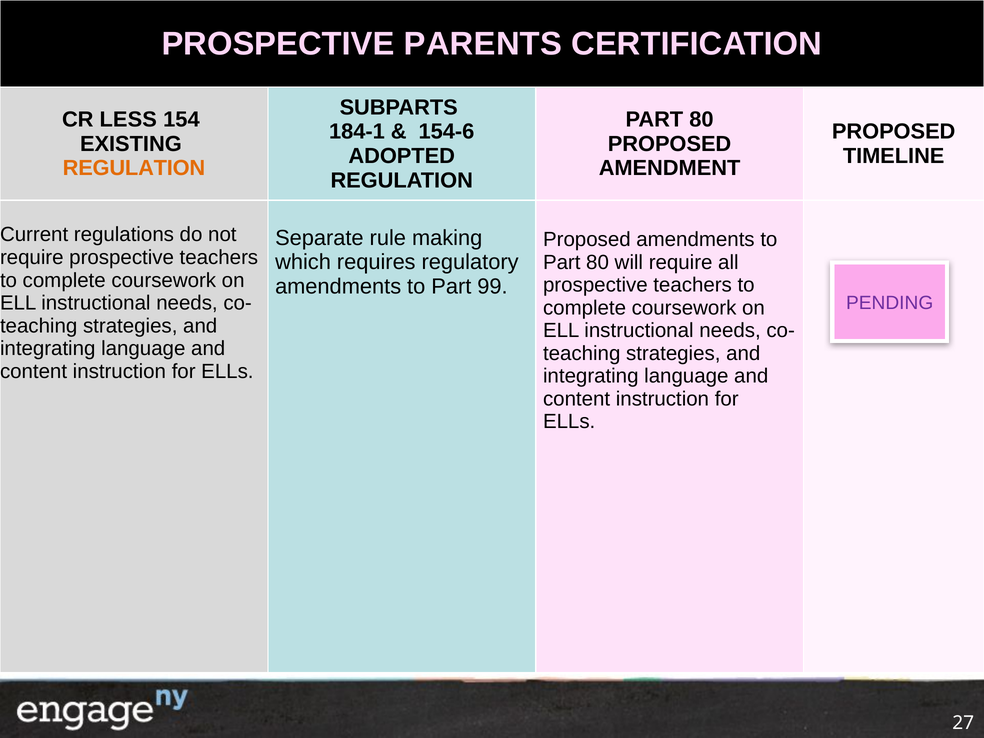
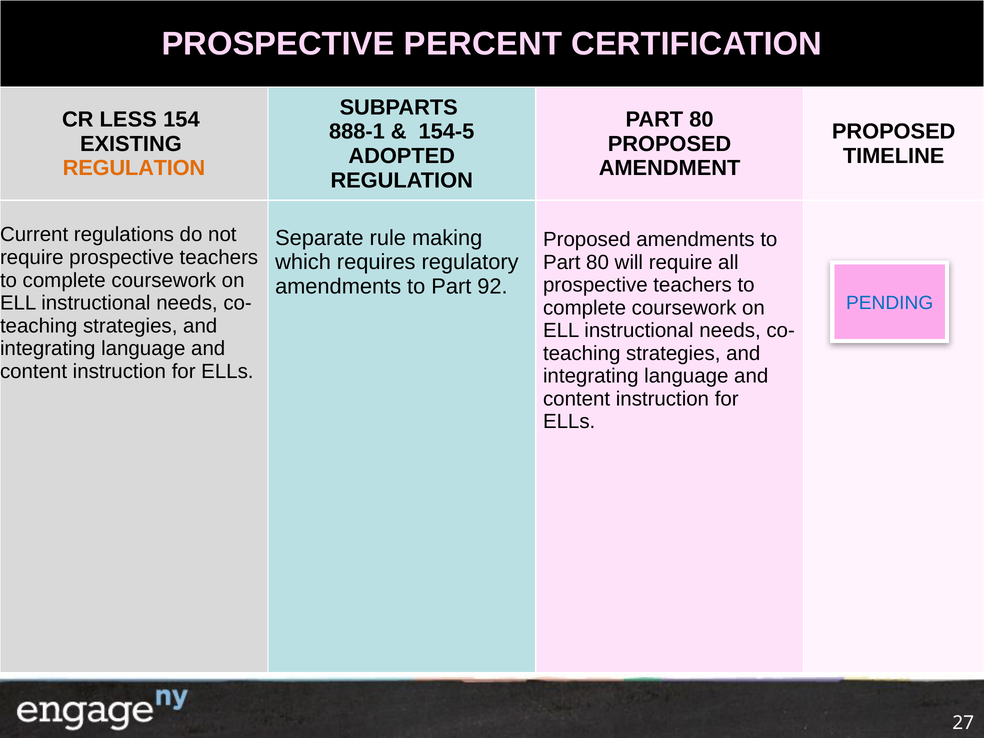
PARENTS: PARENTS -> PERCENT
184-1: 184-1 -> 888-1
154-6: 154-6 -> 154-5
99: 99 -> 92
PENDING colour: purple -> blue
